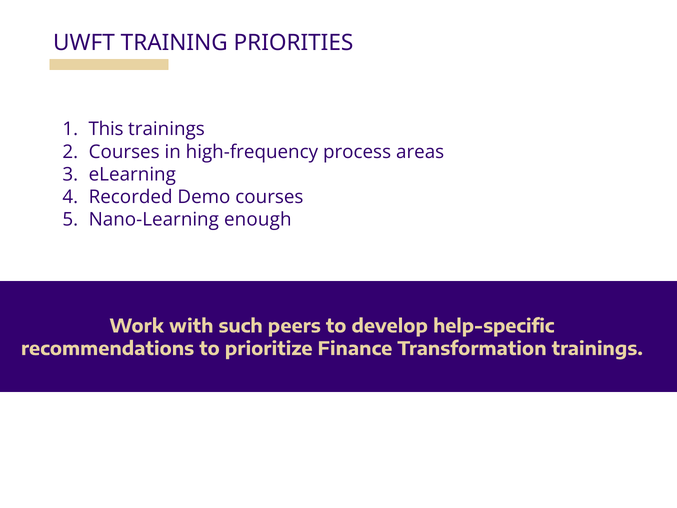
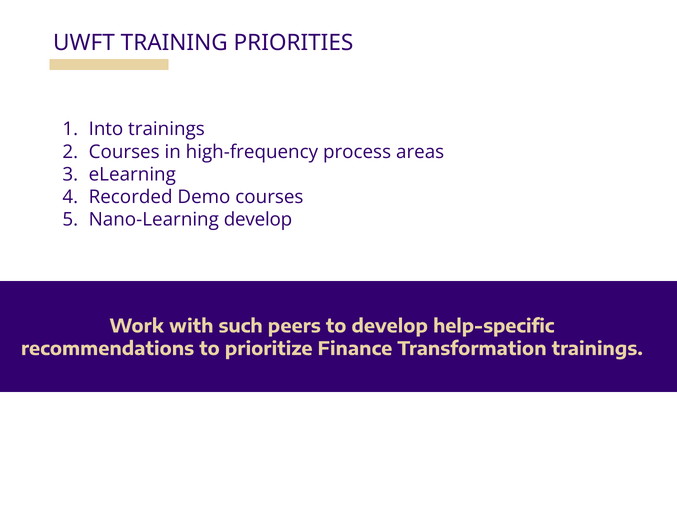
This: This -> Into
Nano-Learning enough: enough -> develop
